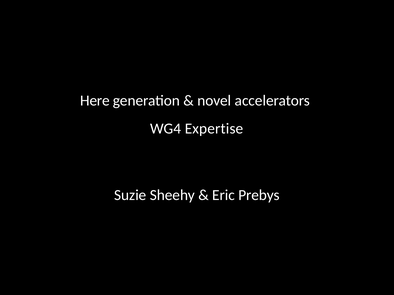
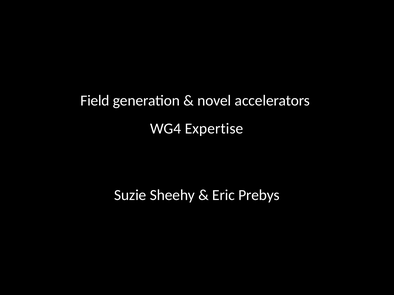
Here: Here -> Field
